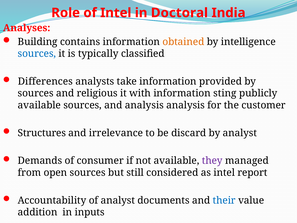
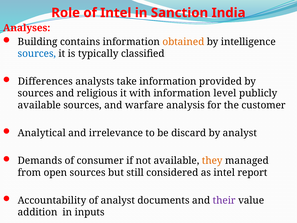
Doctoral: Doctoral -> Sanction
sting: sting -> level
and analysis: analysis -> warfare
Structures: Structures -> Analytical
they colour: purple -> orange
their colour: blue -> purple
